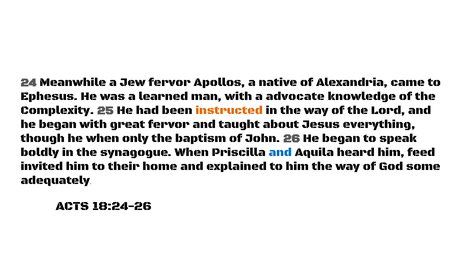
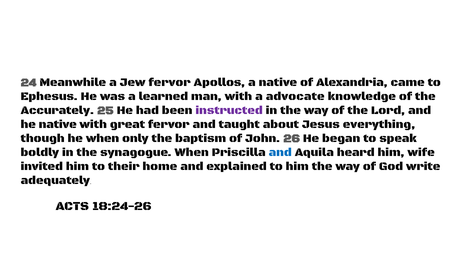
Complexity: Complexity -> Accurately
instructed colour: orange -> purple
began at (58, 125): began -> native
feed: feed -> wife
some: some -> write
